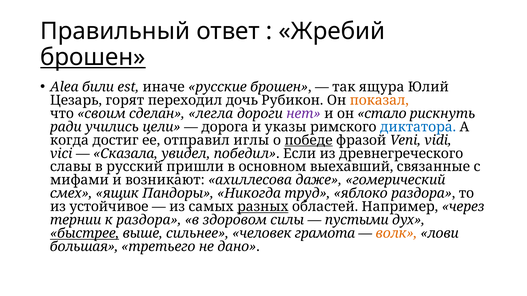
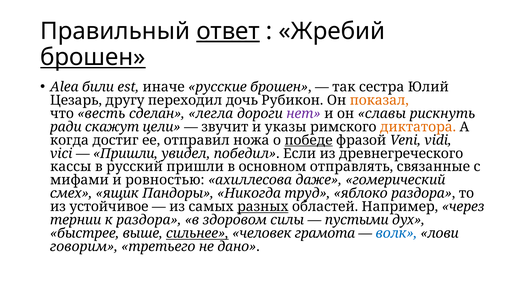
ответ underline: none -> present
ящура: ящура -> сестра
горят: горят -> другу
своим: своим -> весть
стало: стало -> славы
учились: учились -> скажут
дорога: дорога -> звучит
диктатора colour: blue -> orange
иглы: иглы -> ножа
Сказала at (125, 154): Сказала -> Пришли
славы: славы -> кассы
выехавший: выехавший -> отправлять
возникают: возникают -> ровностью
быстрее underline: present -> none
сильнее underline: none -> present
волк colour: orange -> blue
большая: большая -> говорим
